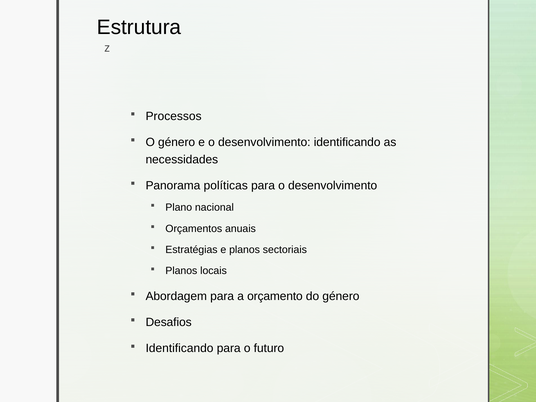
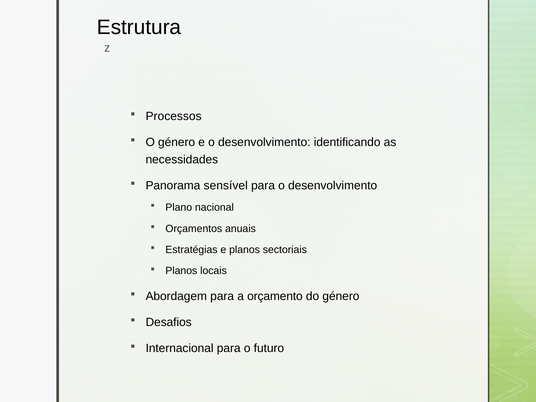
políticas: políticas -> sensível
Identificando at (180, 348): Identificando -> Internacional
